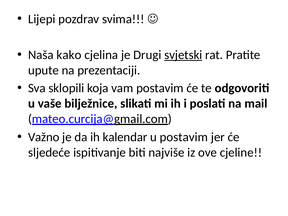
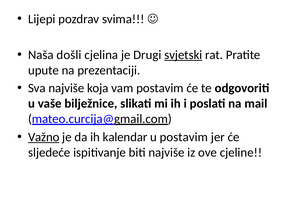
kako: kako -> došli
Sva sklopili: sklopili -> najviše
Važno underline: none -> present
